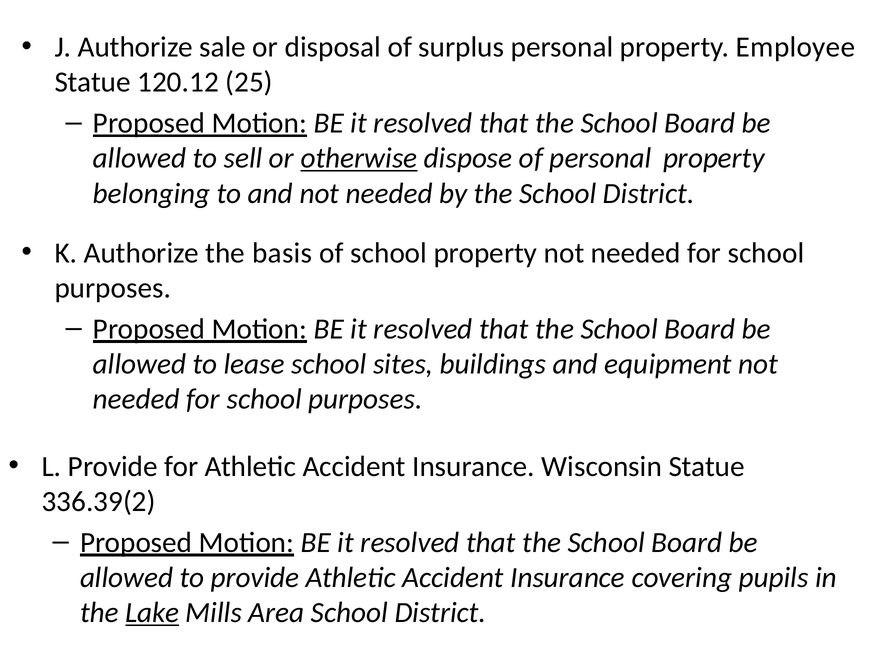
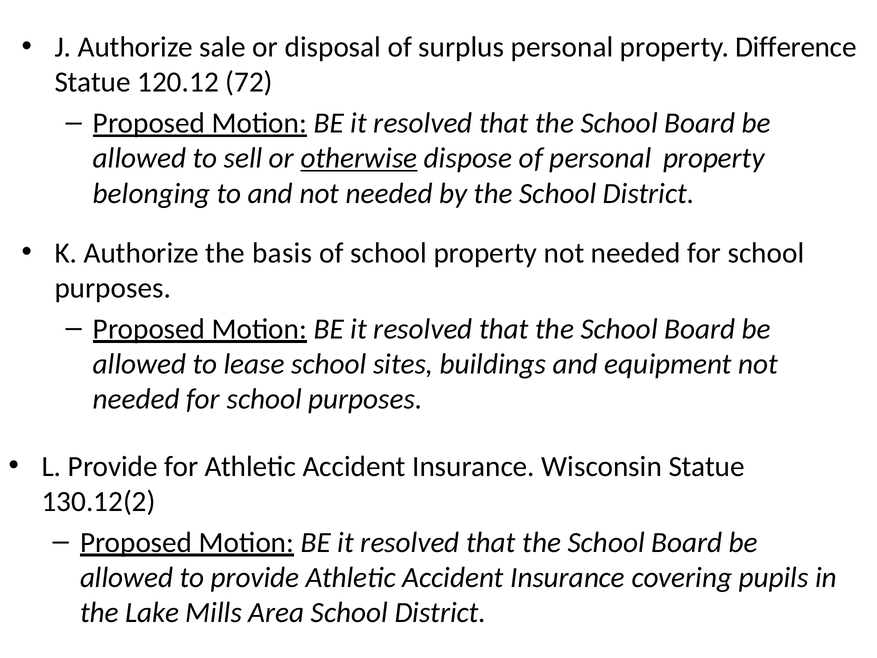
Employee: Employee -> Difference
25: 25 -> 72
336.39(2: 336.39(2 -> 130.12(2
Lake underline: present -> none
